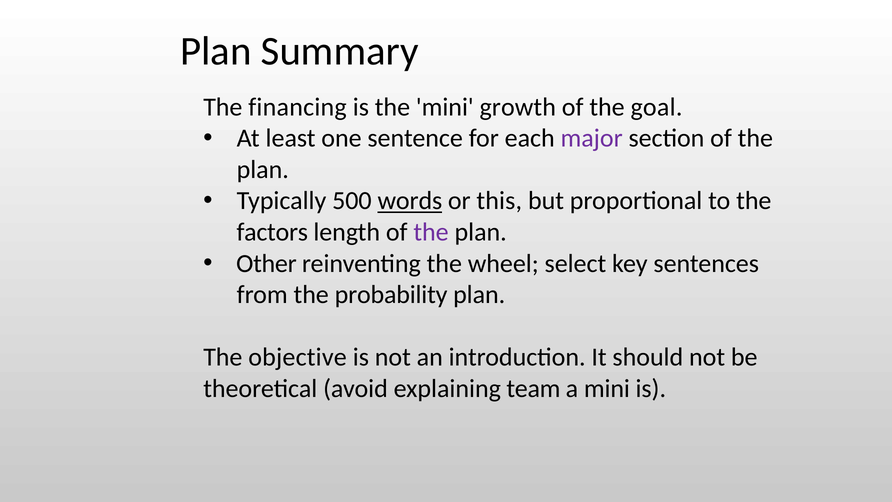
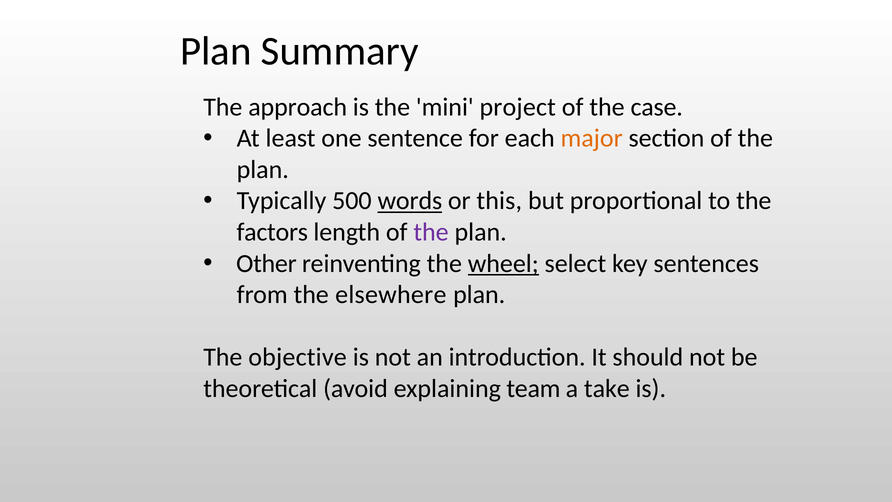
financing: financing -> approach
growth: growth -> project
goal: goal -> case
major colour: purple -> orange
wheel underline: none -> present
probability: probability -> elsewhere
a mini: mini -> take
